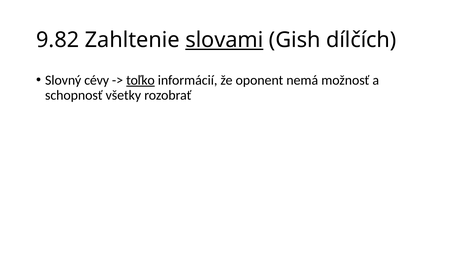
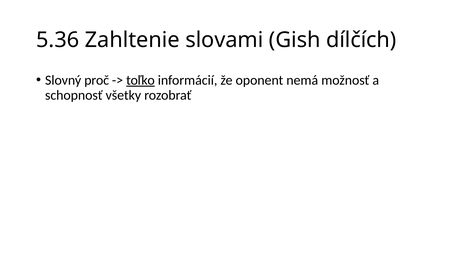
9.82: 9.82 -> 5.36
slovami underline: present -> none
cévy: cévy -> proč
